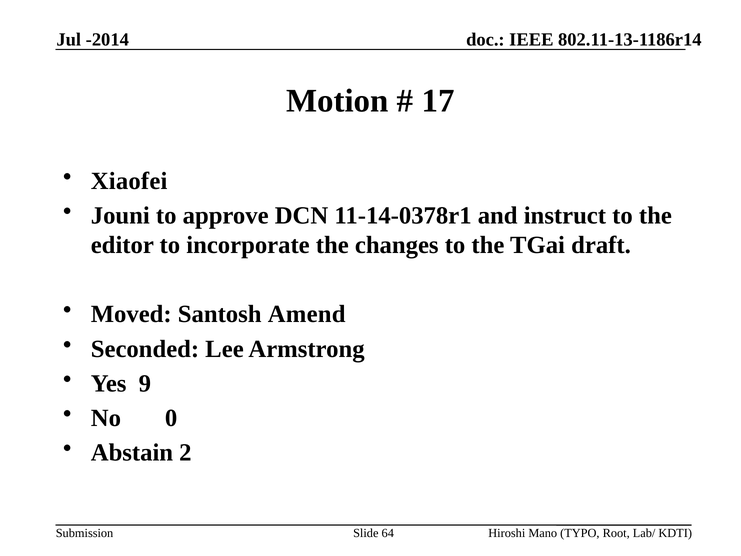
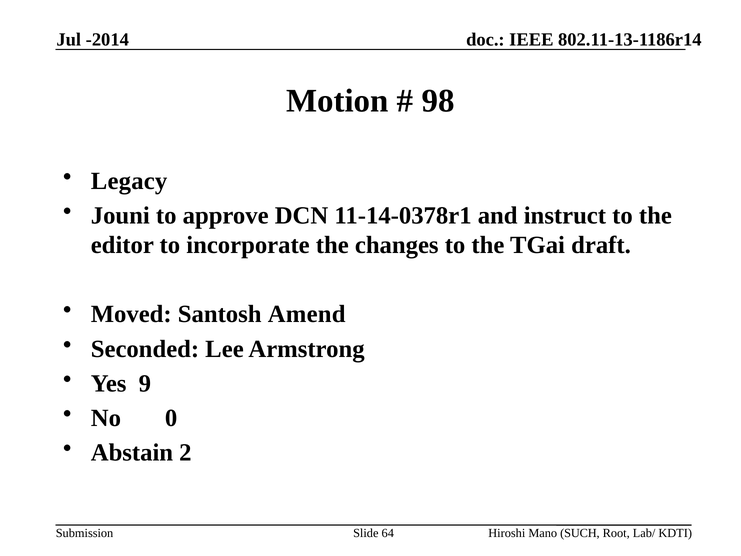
17: 17 -> 98
Xiaofei: Xiaofei -> Legacy
TYPO: TYPO -> SUCH
